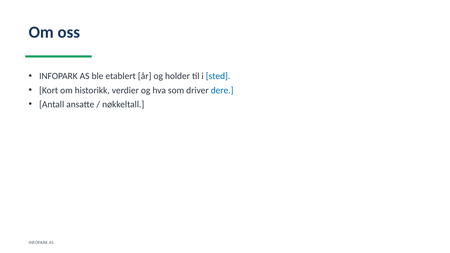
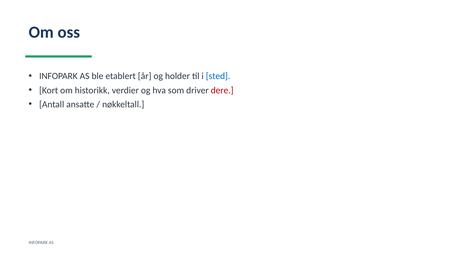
dere colour: blue -> red
